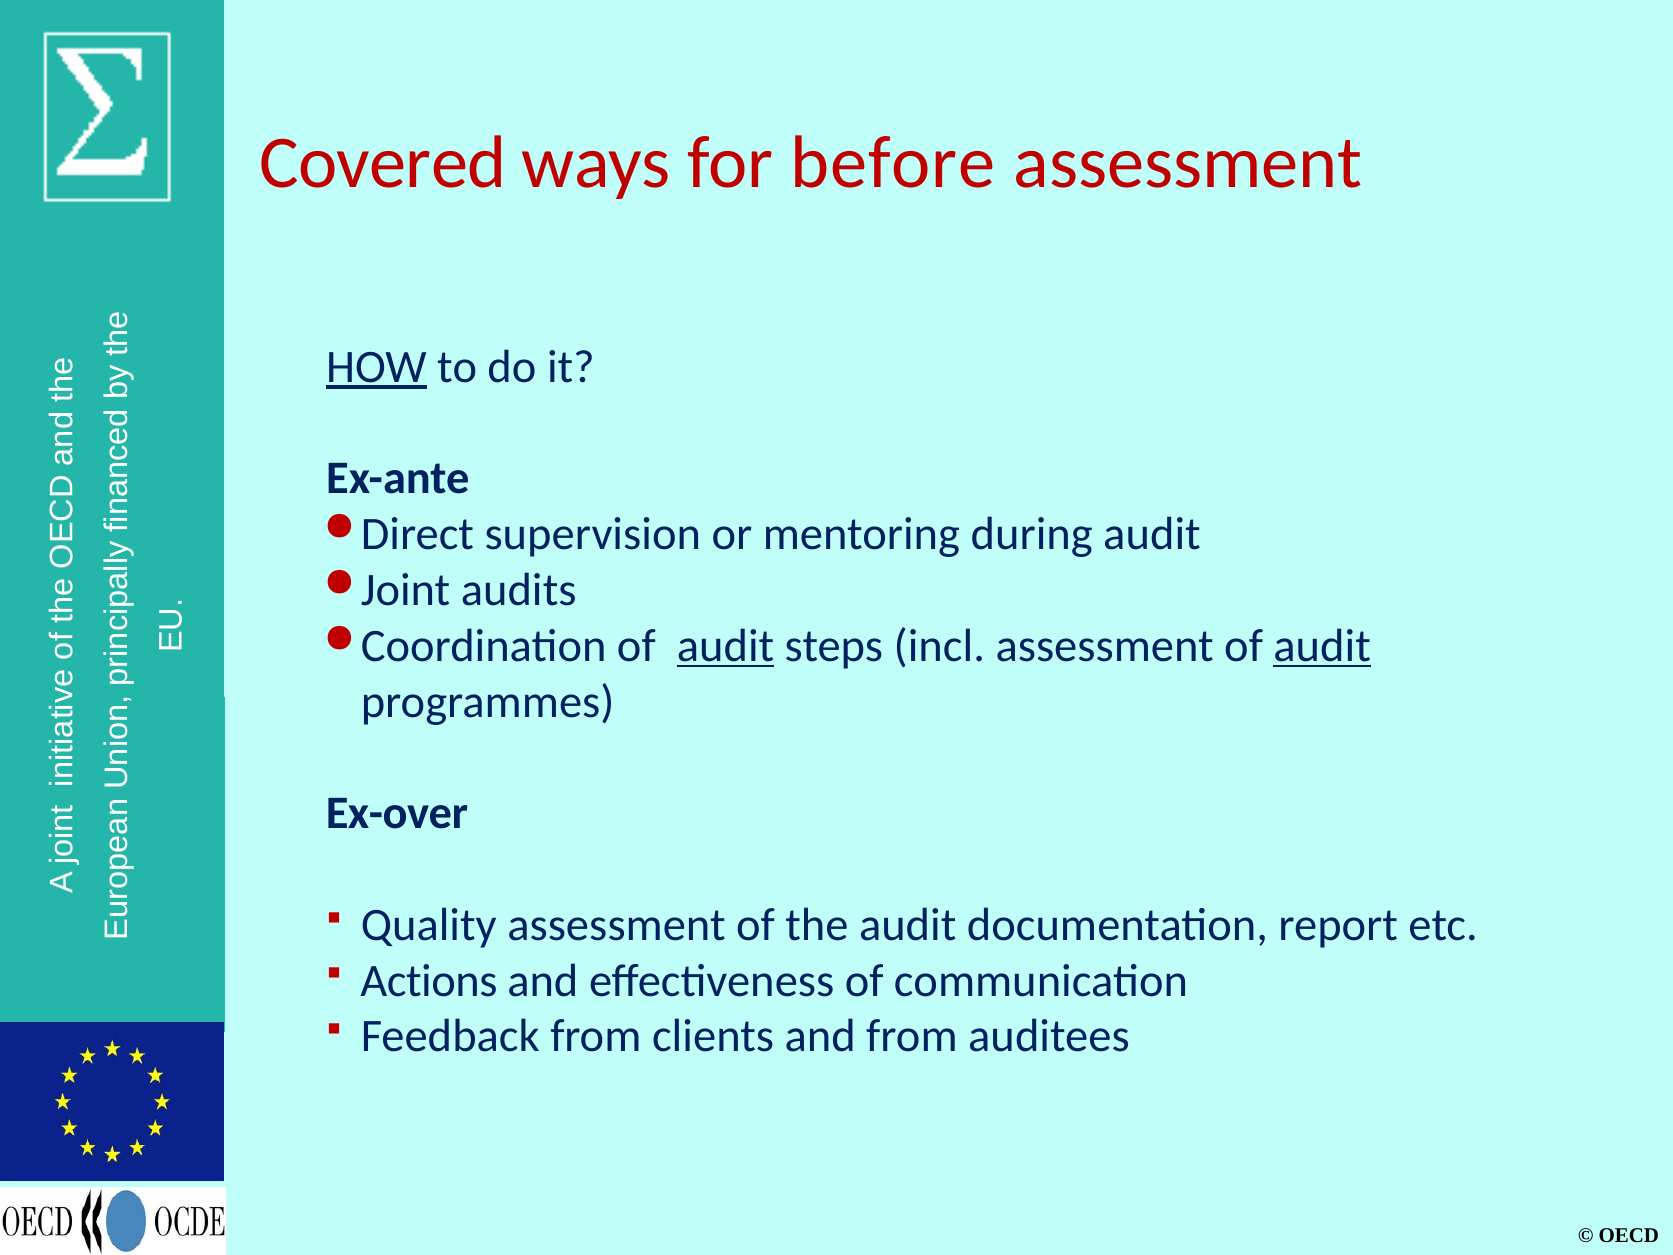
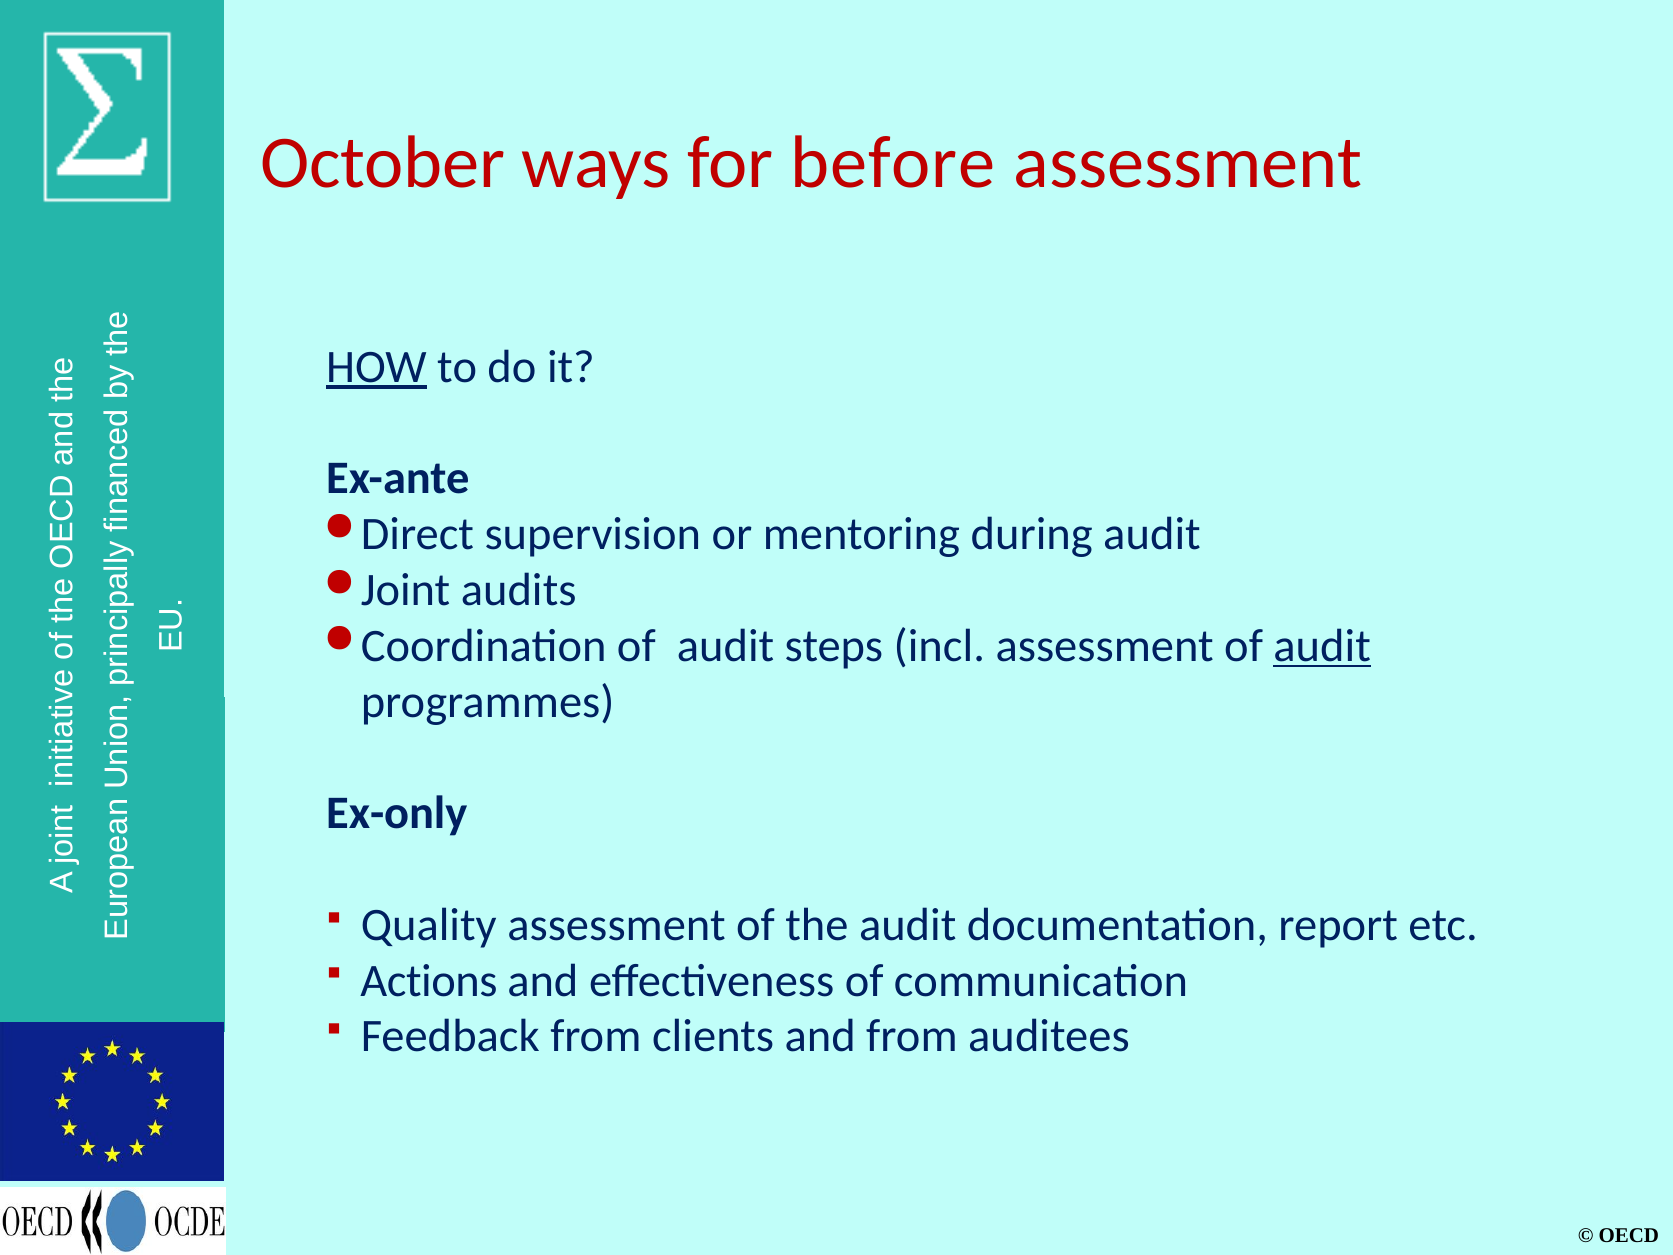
Covered: Covered -> October
audit at (726, 646) underline: present -> none
Ex-over: Ex-over -> Ex-only
